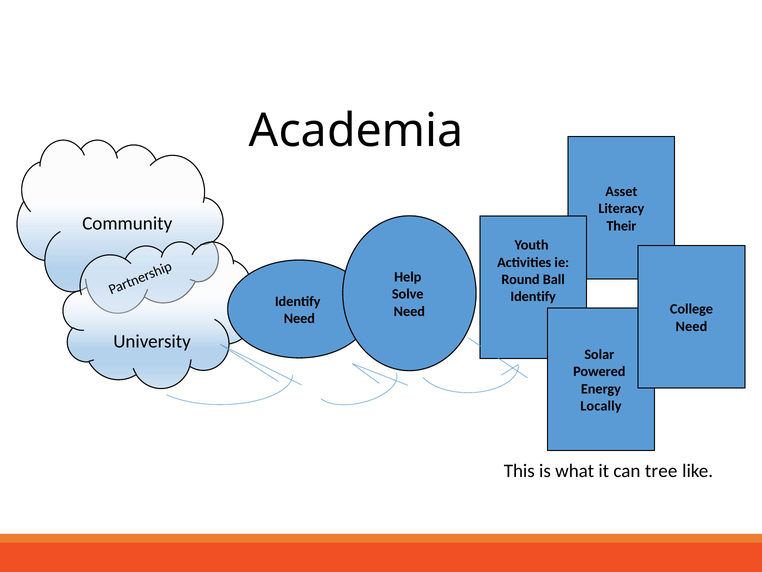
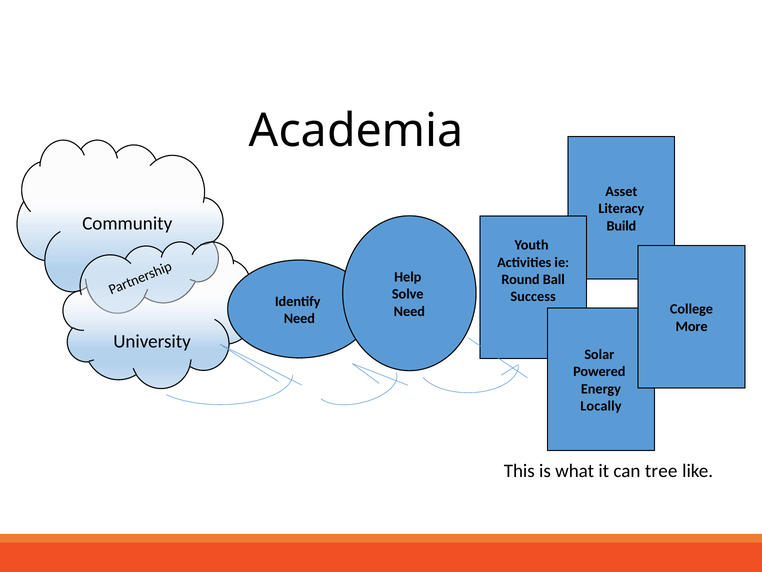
Their: Their -> Build
Identify at (533, 296): Identify -> Success
Need at (691, 326): Need -> More
